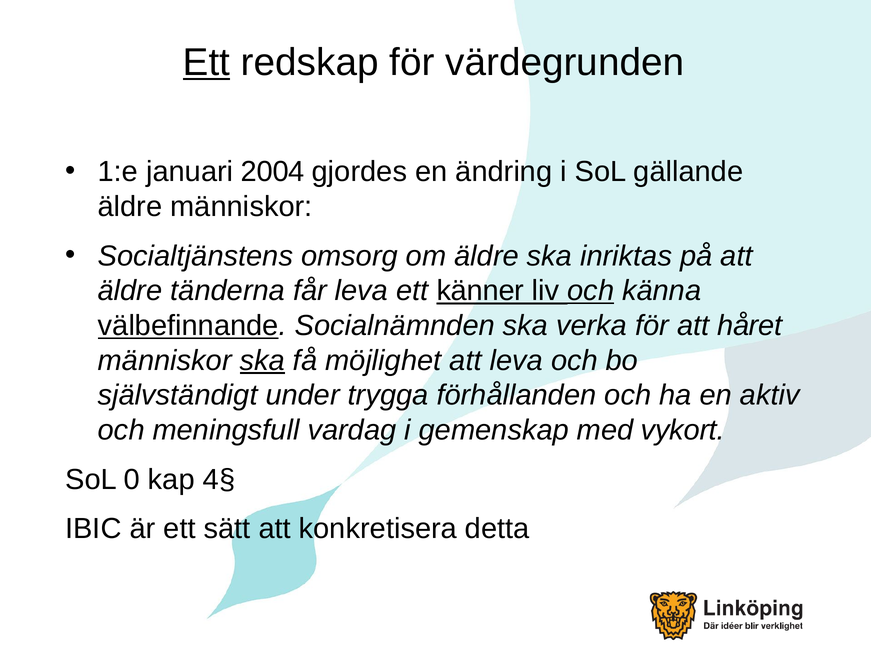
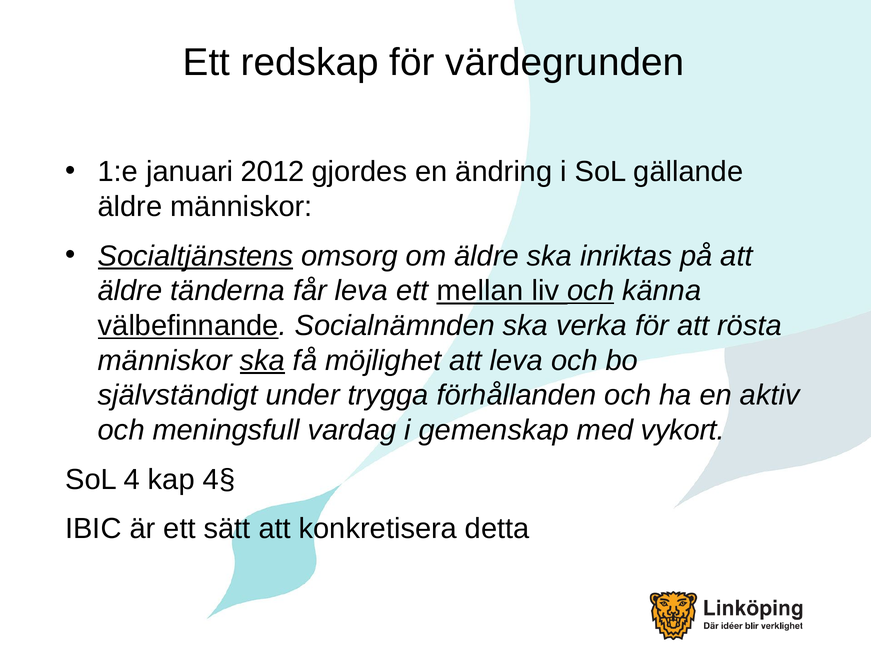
Ett at (206, 62) underline: present -> none
2004: 2004 -> 2012
Socialtjänstens underline: none -> present
känner: känner -> mellan
håret: håret -> rösta
0: 0 -> 4
